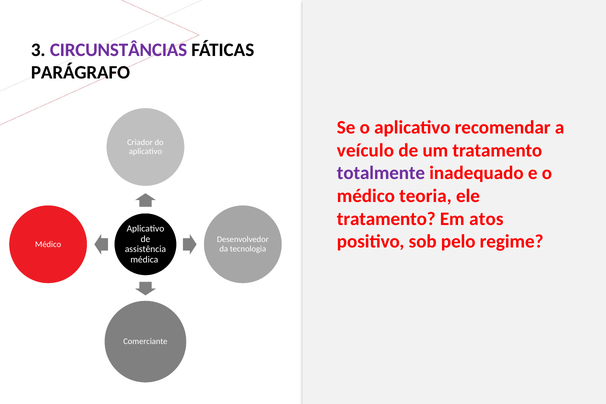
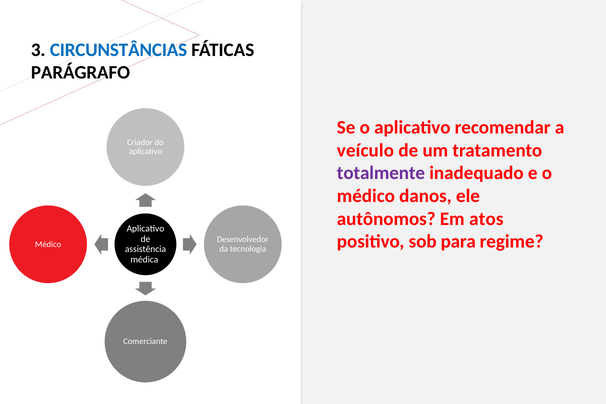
CIRCUNSTÂNCIAS colour: purple -> blue
teoria: teoria -> danos
tratamento at (386, 219): tratamento -> autônomos
pelo: pelo -> para
